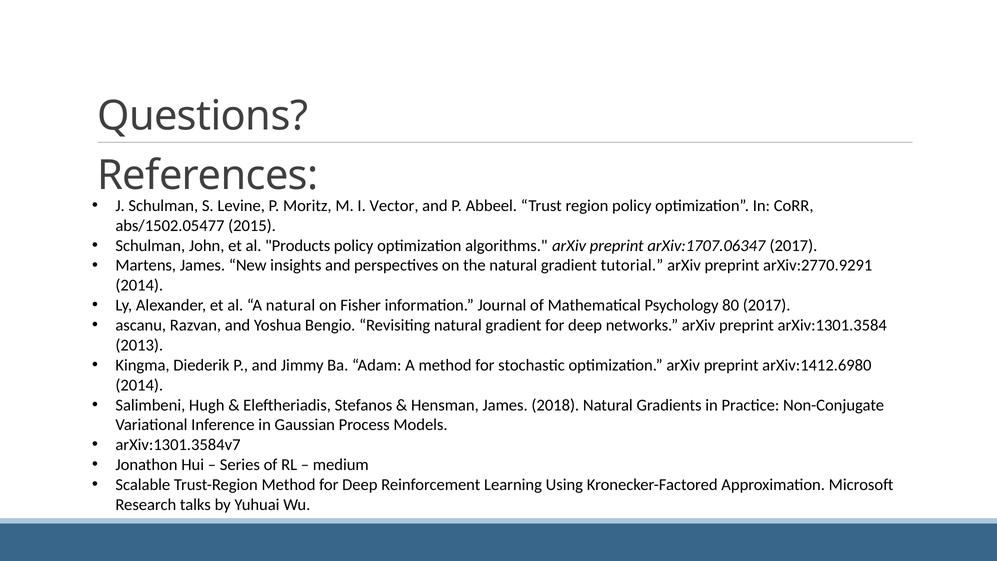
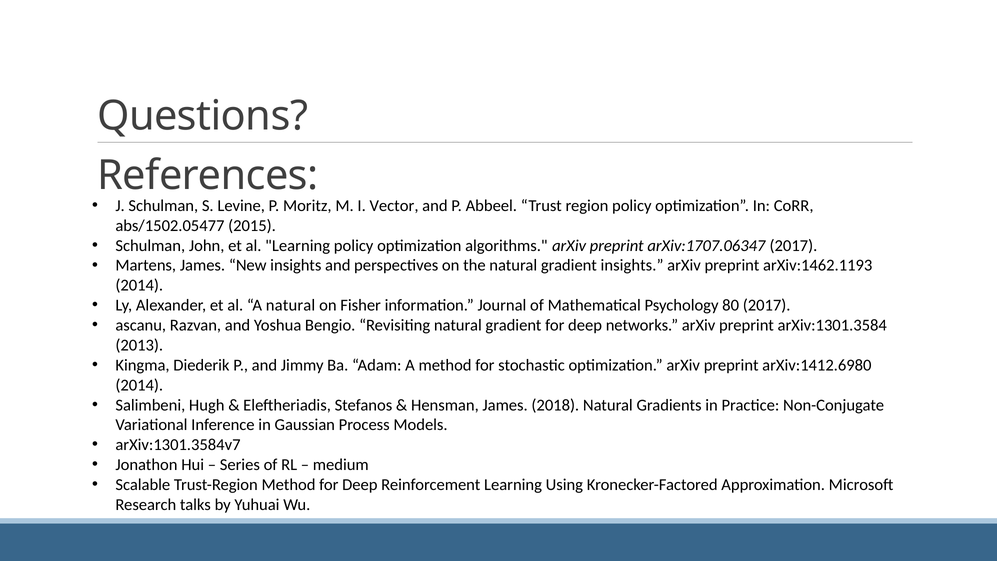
al Products: Products -> Learning
gradient tutorial: tutorial -> insights
arXiv:2770.9291: arXiv:2770.9291 -> arXiv:1462.1193
